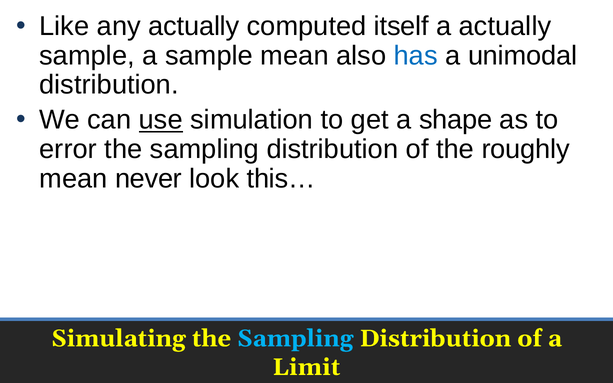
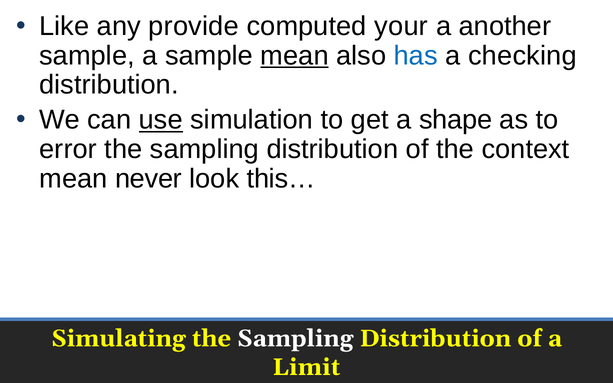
any actually: actually -> provide
itself: itself -> your
a actually: actually -> another
mean at (295, 56) underline: none -> present
unimodal: unimodal -> checking
roughly: roughly -> context
Sampling at (295, 339) colour: light blue -> white
